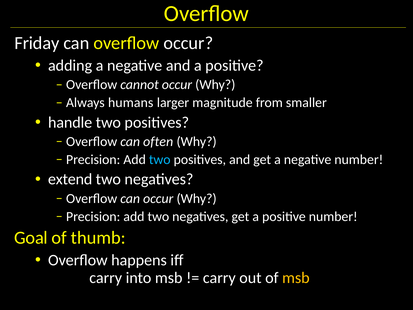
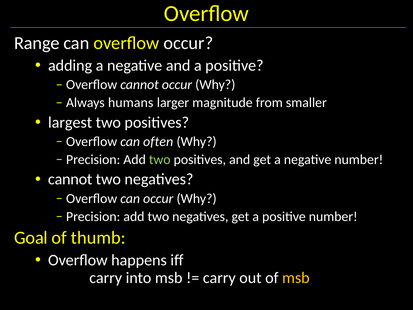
Friday: Friday -> Range
handle: handle -> largest
two at (160, 159) colour: light blue -> light green
extend at (70, 179): extend -> cannot
